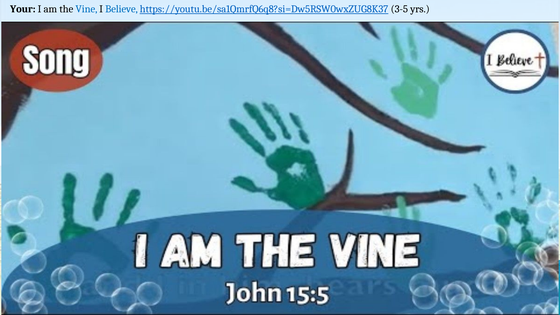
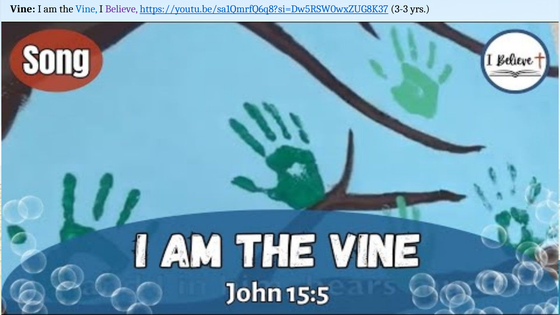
Your at (23, 9): Your -> Vine
Believe colour: blue -> purple
3-5: 3-5 -> 3-3
